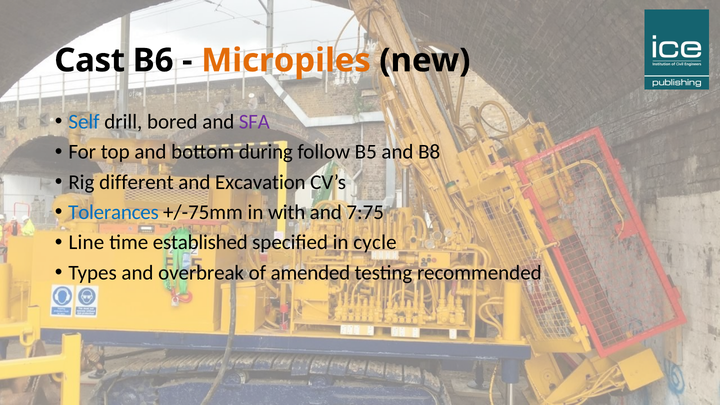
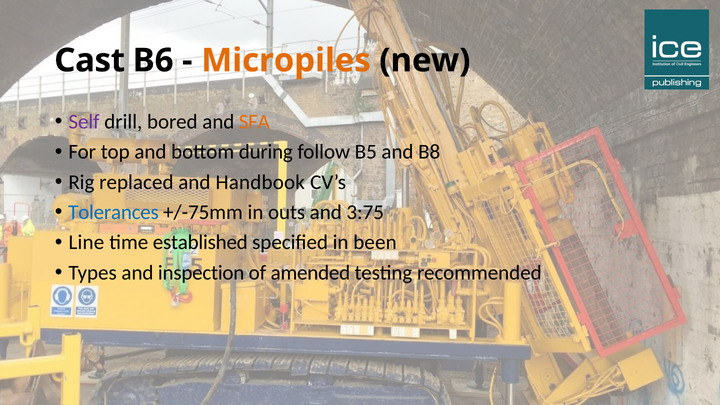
Self colour: blue -> purple
SFA colour: purple -> orange
different: different -> replaced
Excavation: Excavation -> Handbook
with: with -> outs
7:75: 7:75 -> 3:75
cycle: cycle -> been
overbreak: overbreak -> inspection
